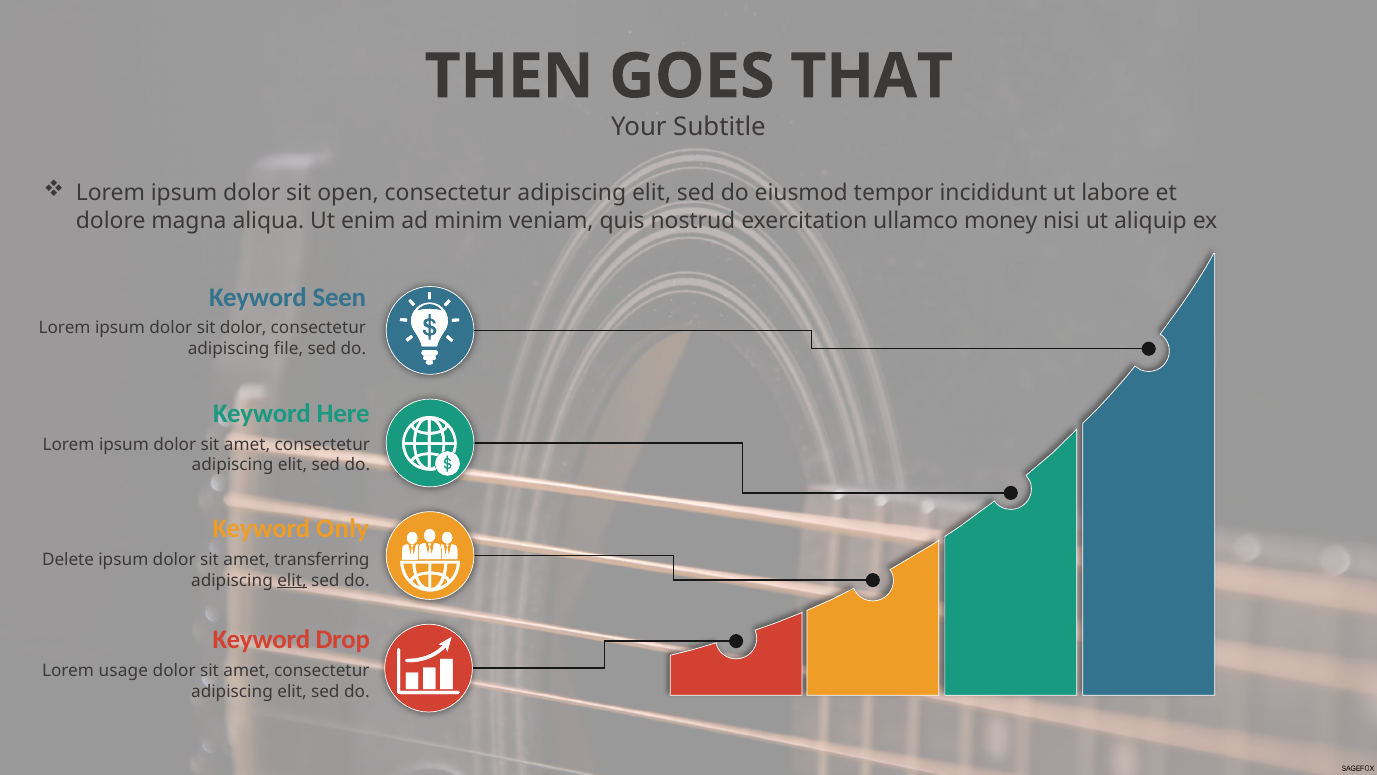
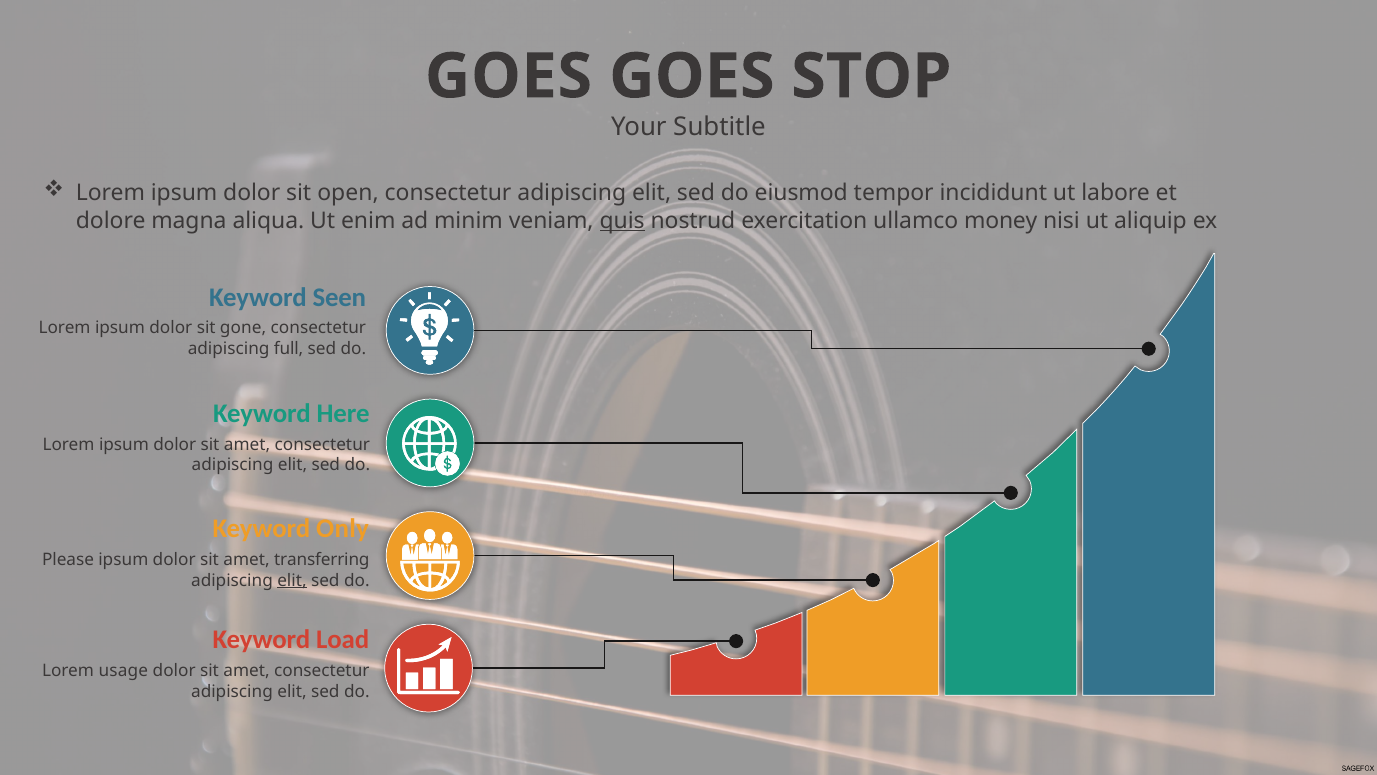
THEN at (509, 76): THEN -> GOES
THAT: THAT -> STOP
quis underline: none -> present
sit dolor: dolor -> gone
file: file -> full
Delete: Delete -> Please
Drop: Drop -> Load
